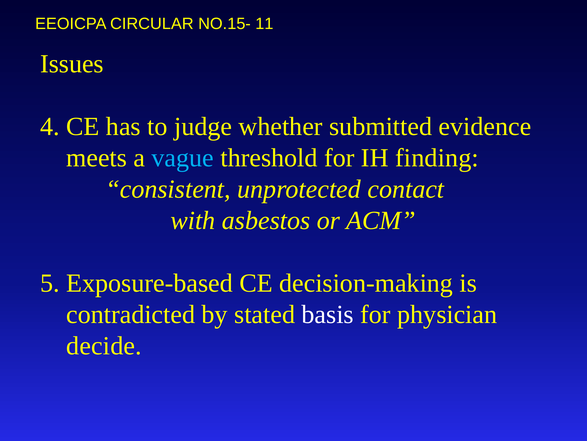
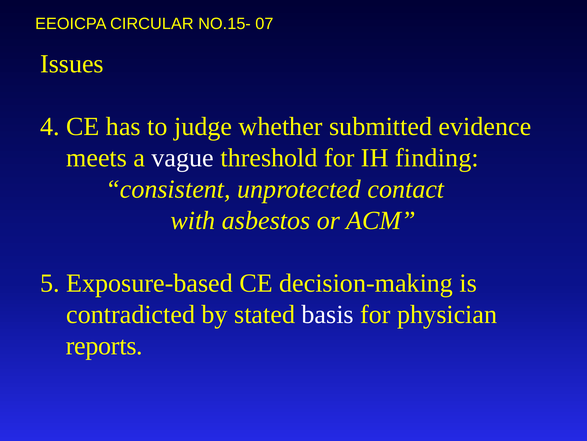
11: 11 -> 07
vague colour: light blue -> white
decide: decide -> reports
